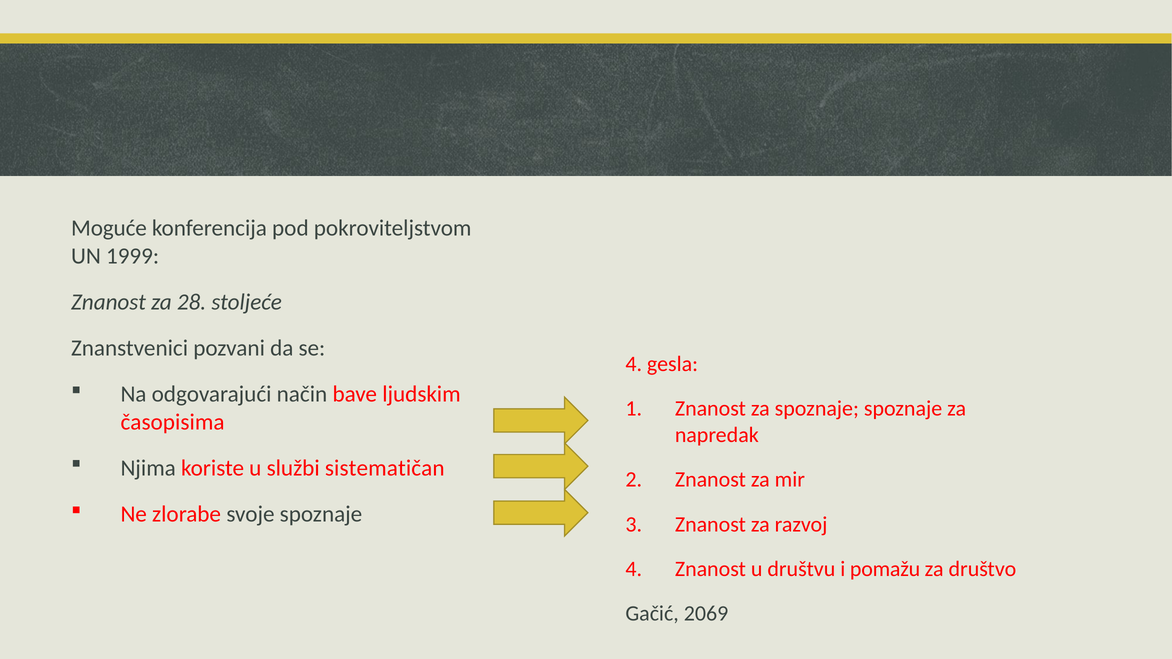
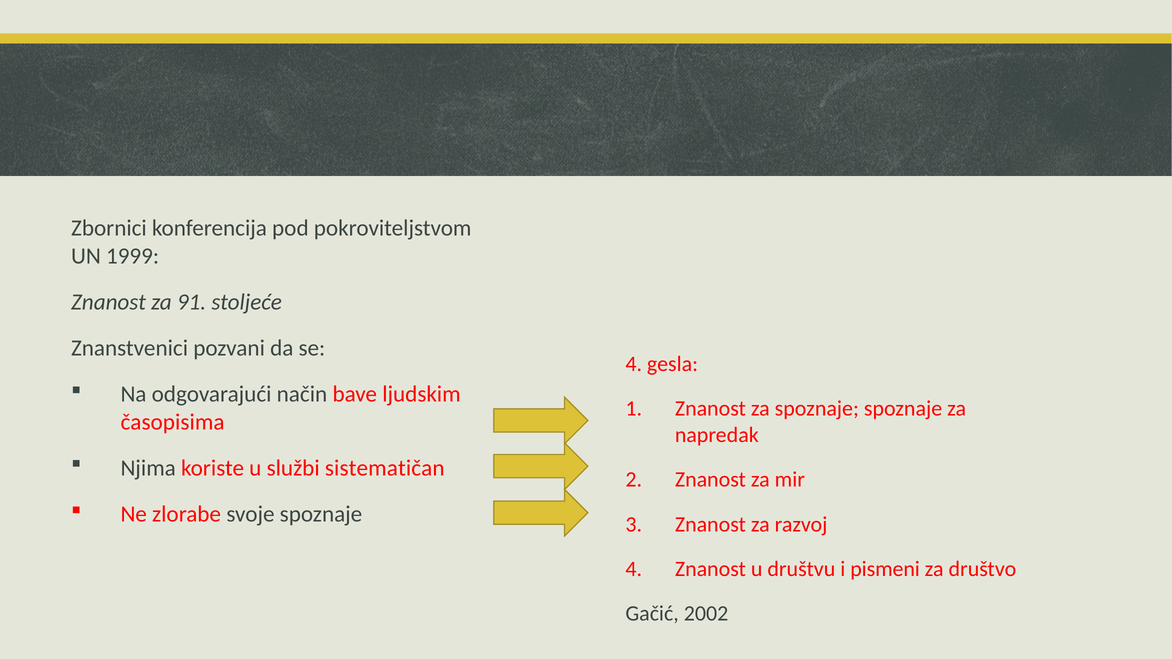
Moguće: Moguće -> Zbornici
28: 28 -> 91
pomažu: pomažu -> pismeni
2069: 2069 -> 2002
